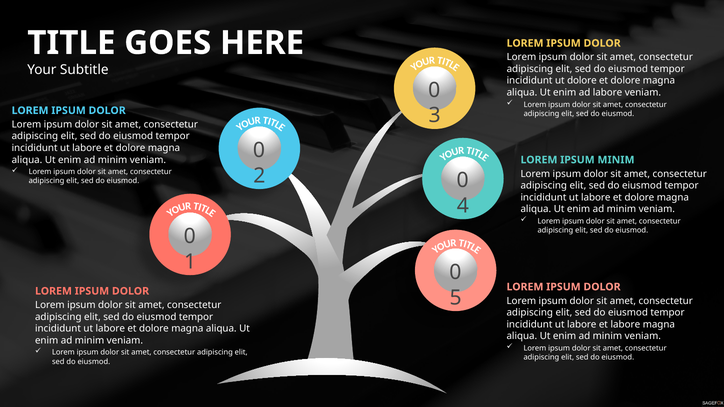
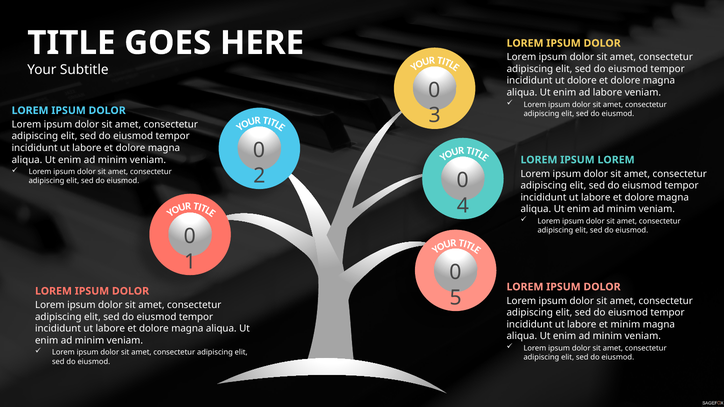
IPSUM MINIM: MINIM -> LOREM
et labore: labore -> minim
